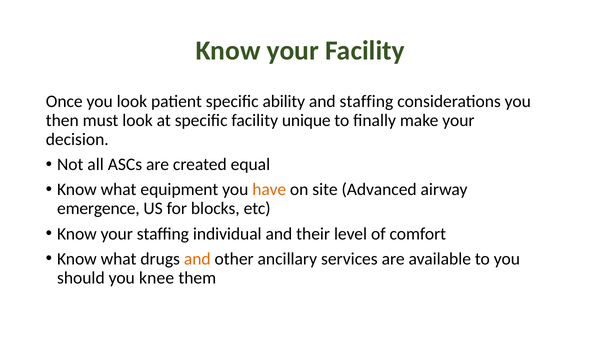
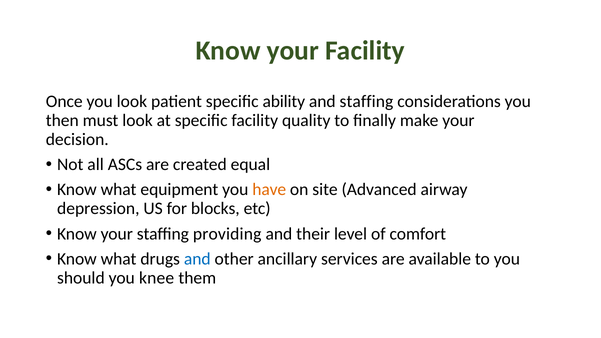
unique: unique -> quality
emergence: emergence -> depression
individual: individual -> providing
and at (197, 259) colour: orange -> blue
